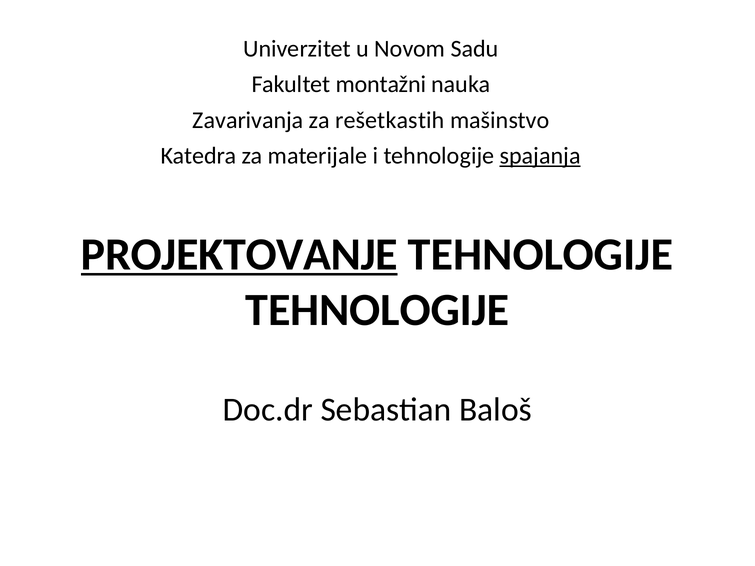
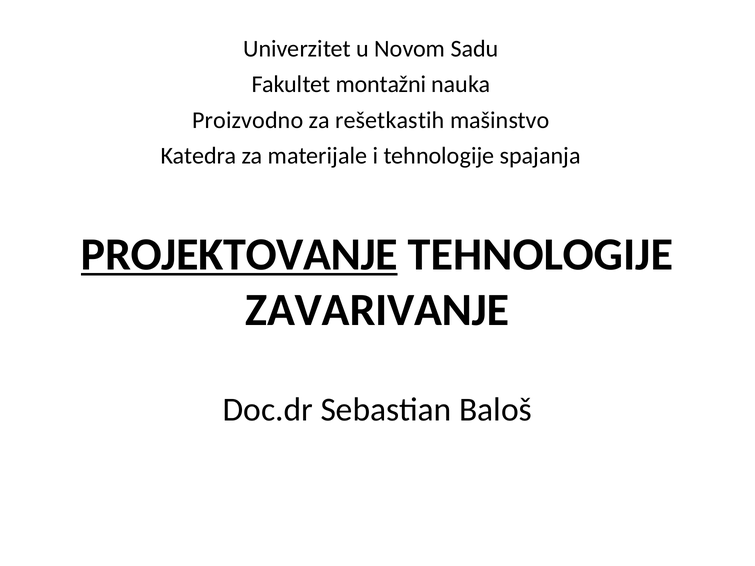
Zavarivanja: Zavarivanja -> Proizvodno
spajanja underline: present -> none
TEHNOLOGIJE at (377, 310): TEHNOLOGIJE -> ZAVARIVANJE
